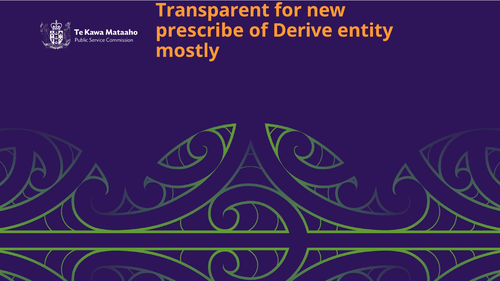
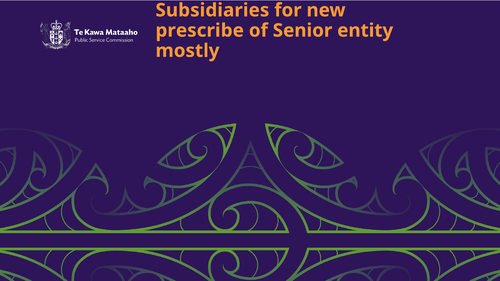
Transparent: Transparent -> Subsidiaries
Derive: Derive -> Senior
